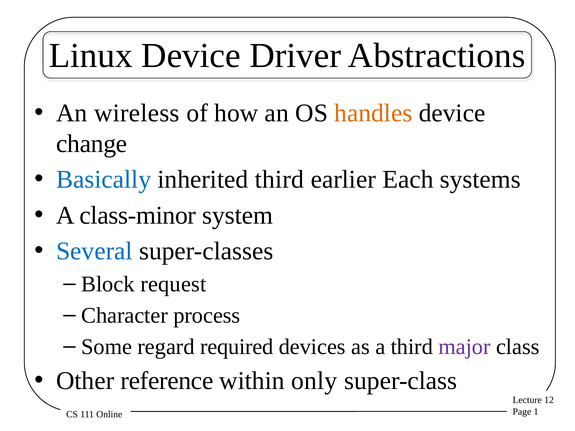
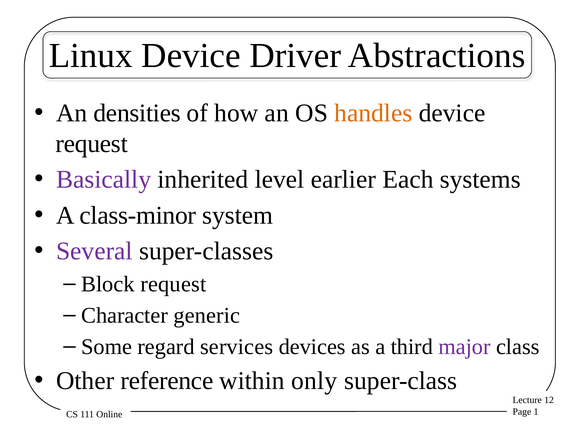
wireless: wireless -> densities
change at (92, 144): change -> request
Basically colour: blue -> purple
inherited third: third -> level
Several colour: blue -> purple
process: process -> generic
required: required -> services
